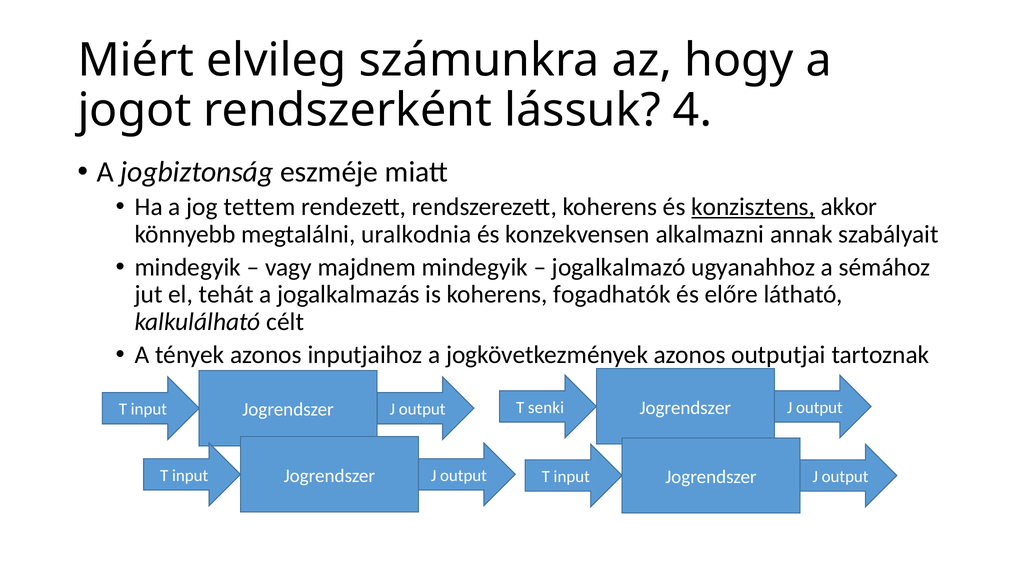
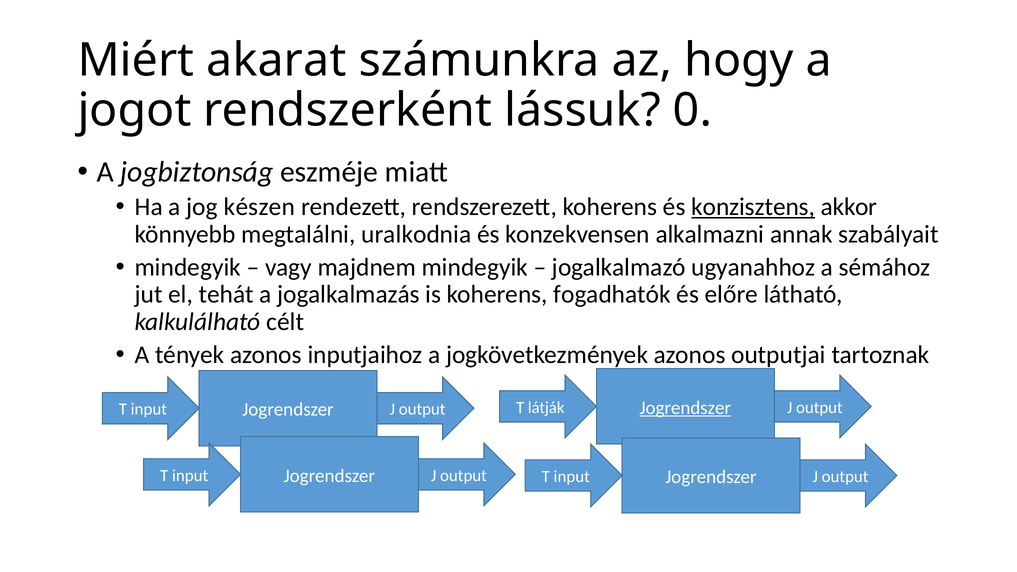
elvileg: elvileg -> akarat
4: 4 -> 0
tettem: tettem -> készen
Jogrendszer at (685, 408) underline: none -> present
senki: senki -> látják
